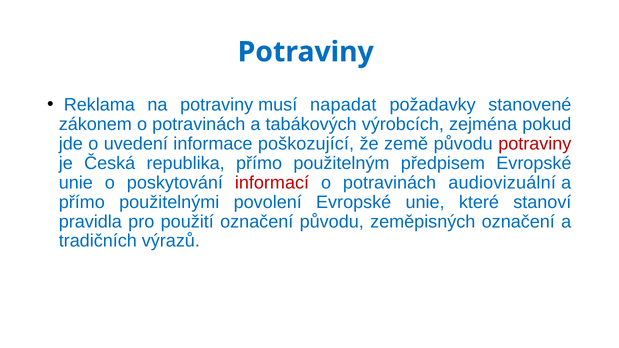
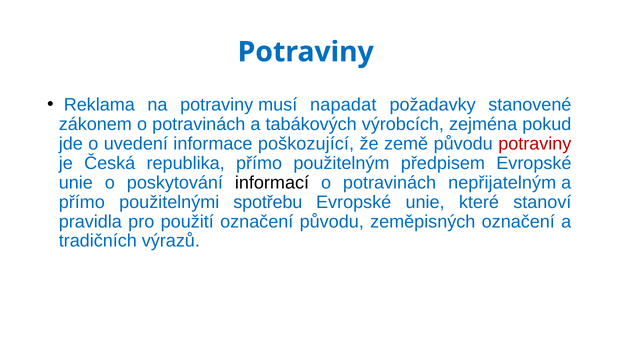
informací colour: red -> black
audiovizuální: audiovizuální -> nepřijatelným
povolení: povolení -> spotřebu
